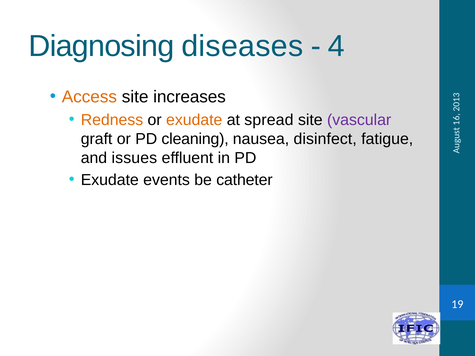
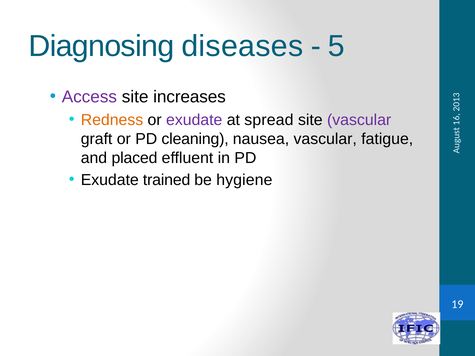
4: 4 -> 5
Access colour: orange -> purple
exudate at (194, 120) colour: orange -> purple
nausea disinfect: disinfect -> vascular
issues: issues -> placed
events: events -> trained
catheter: catheter -> hygiene
